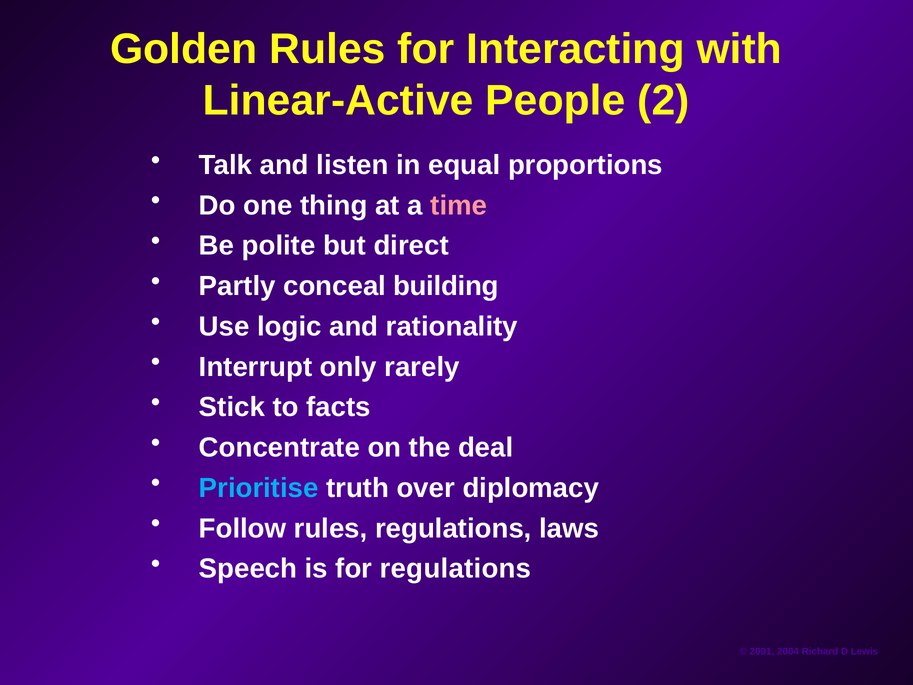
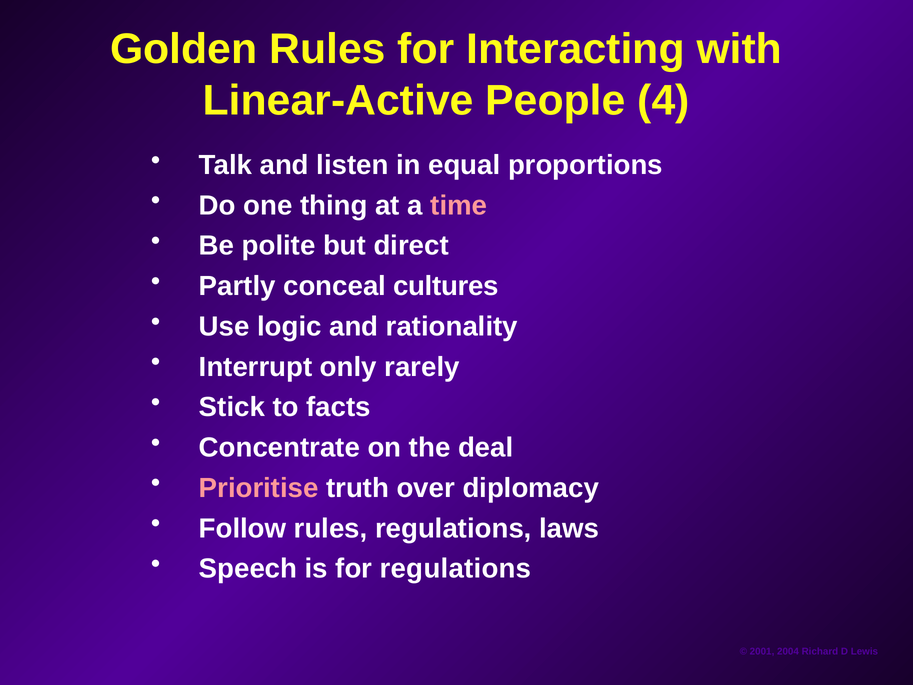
2: 2 -> 4
building: building -> cultures
Prioritise colour: light blue -> pink
